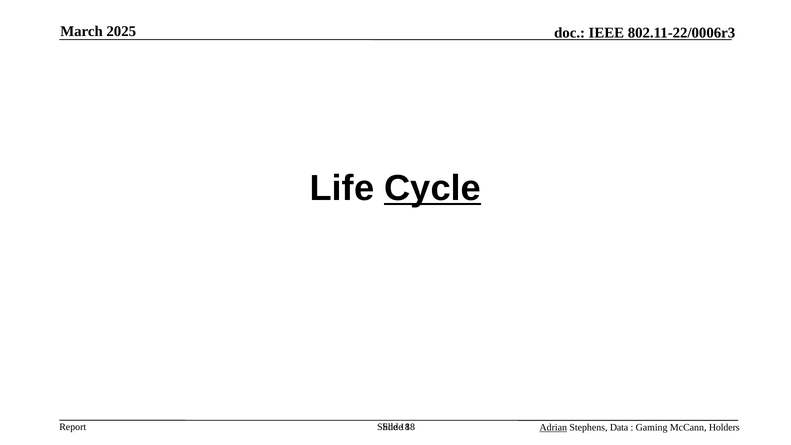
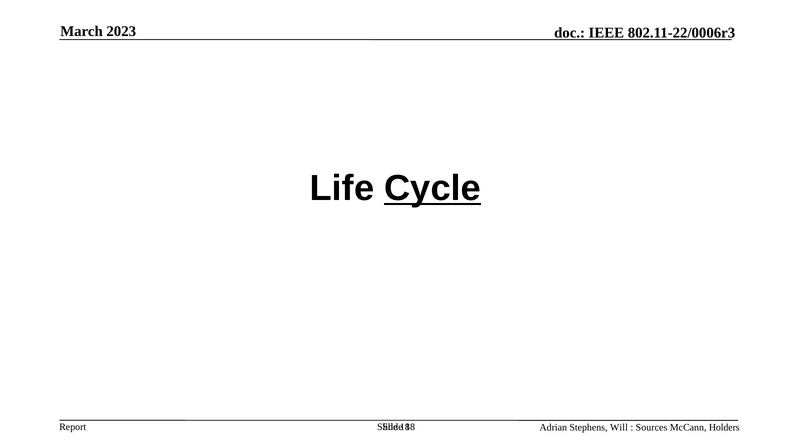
2025: 2025 -> 2023
Adrian underline: present -> none
Data: Data -> Will
Gaming: Gaming -> Sources
